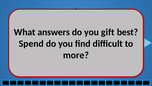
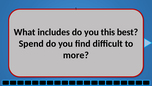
answers: answers -> includes
gift: gift -> this
